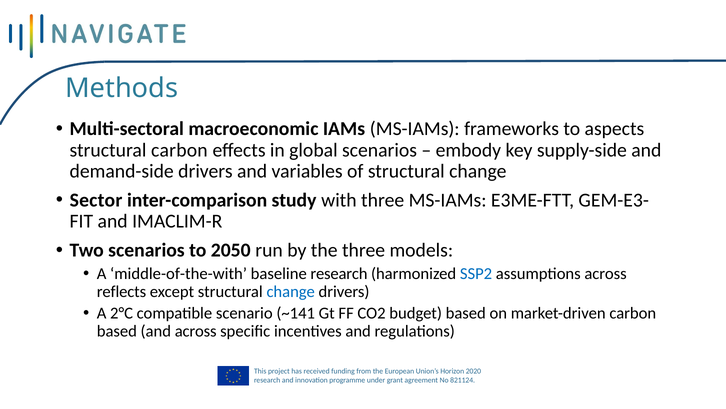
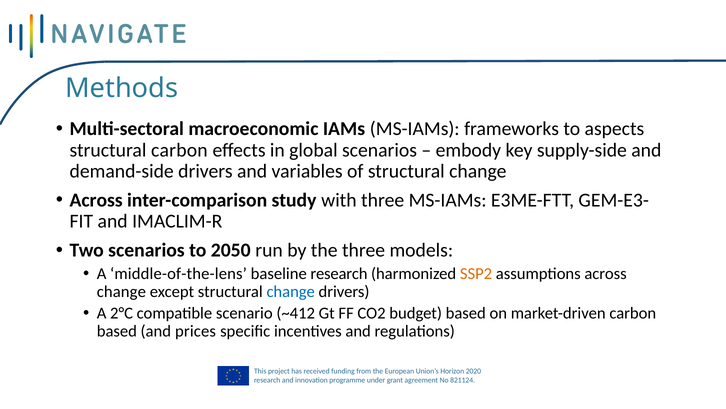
Sector at (96, 200): Sector -> Across
middle-of-the-with: middle-of-the-with -> middle-of-the-lens
SSP2 colour: blue -> orange
reflects at (121, 291): reflects -> change
~141: ~141 -> ~412
and across: across -> prices
